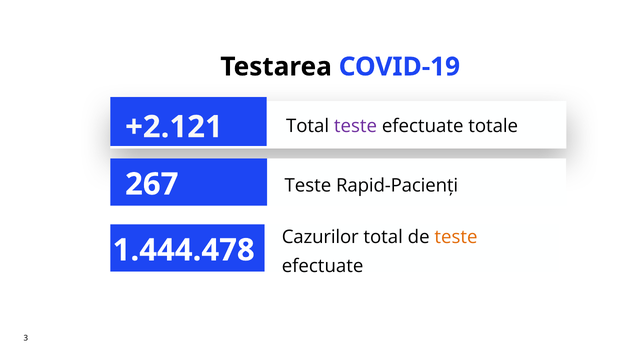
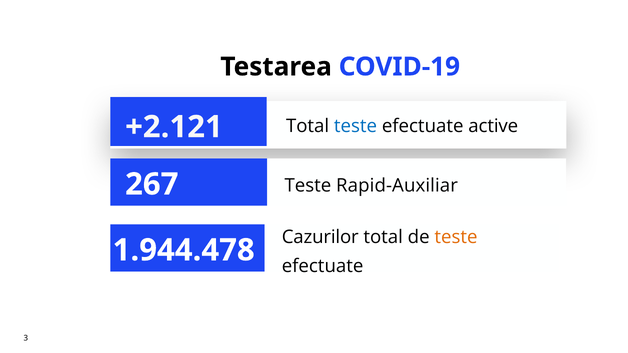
teste at (356, 126) colour: purple -> blue
totale: totale -> active
Rapid-Pacienți: Rapid-Pacienți -> Rapid-Auxiliar
1.444.478: 1.444.478 -> 1.944.478
